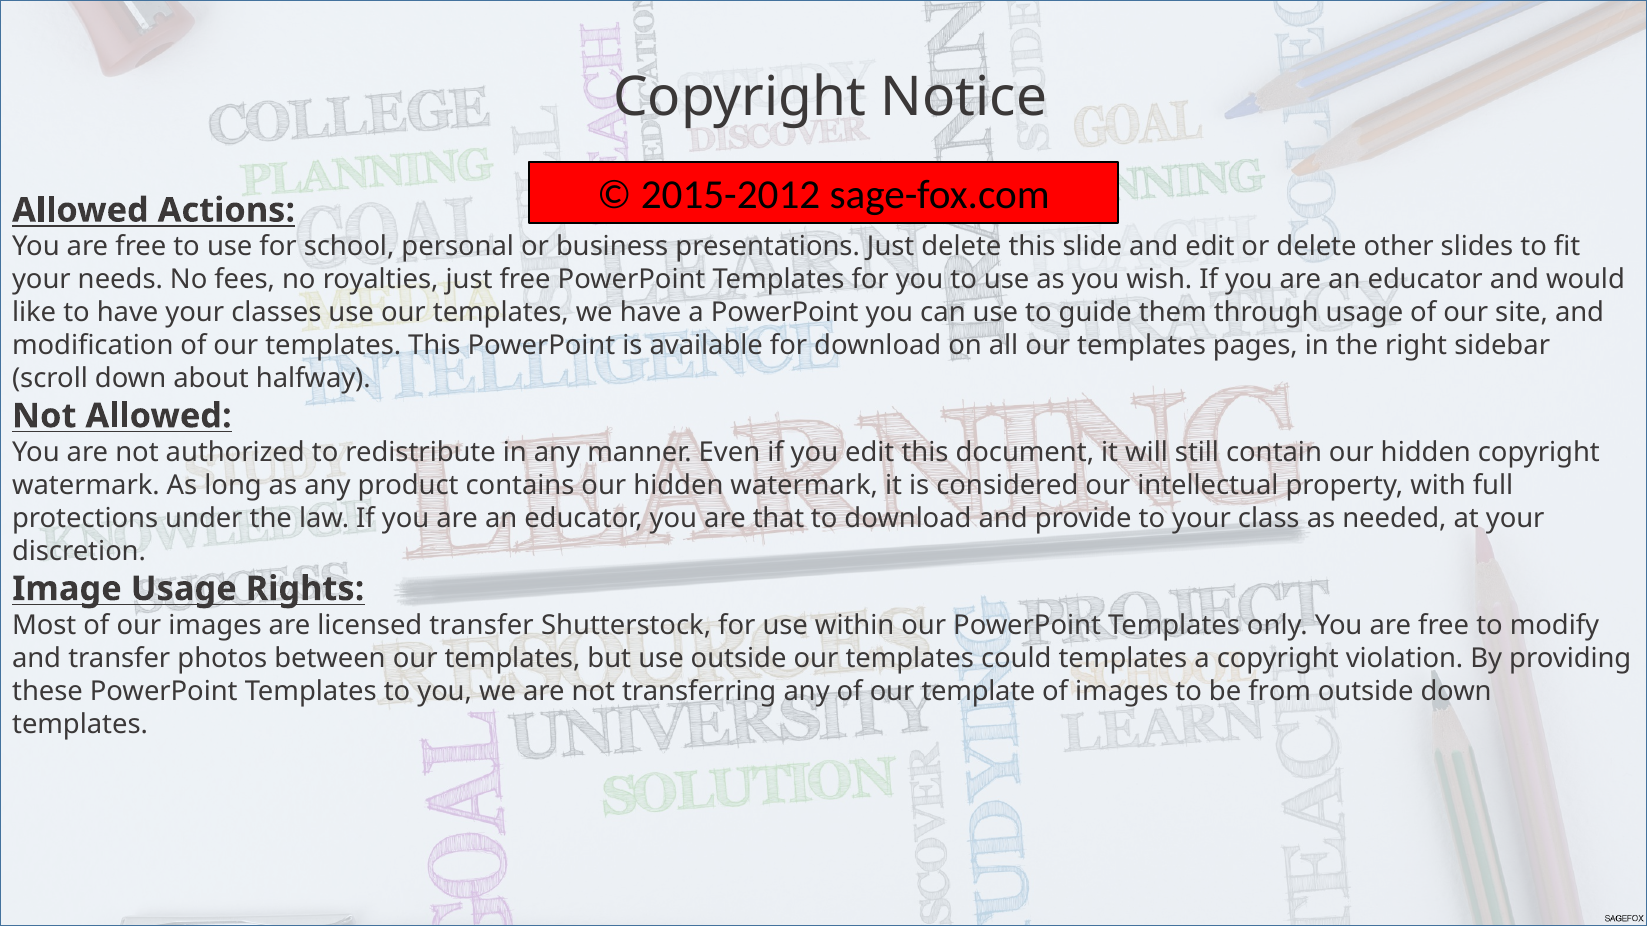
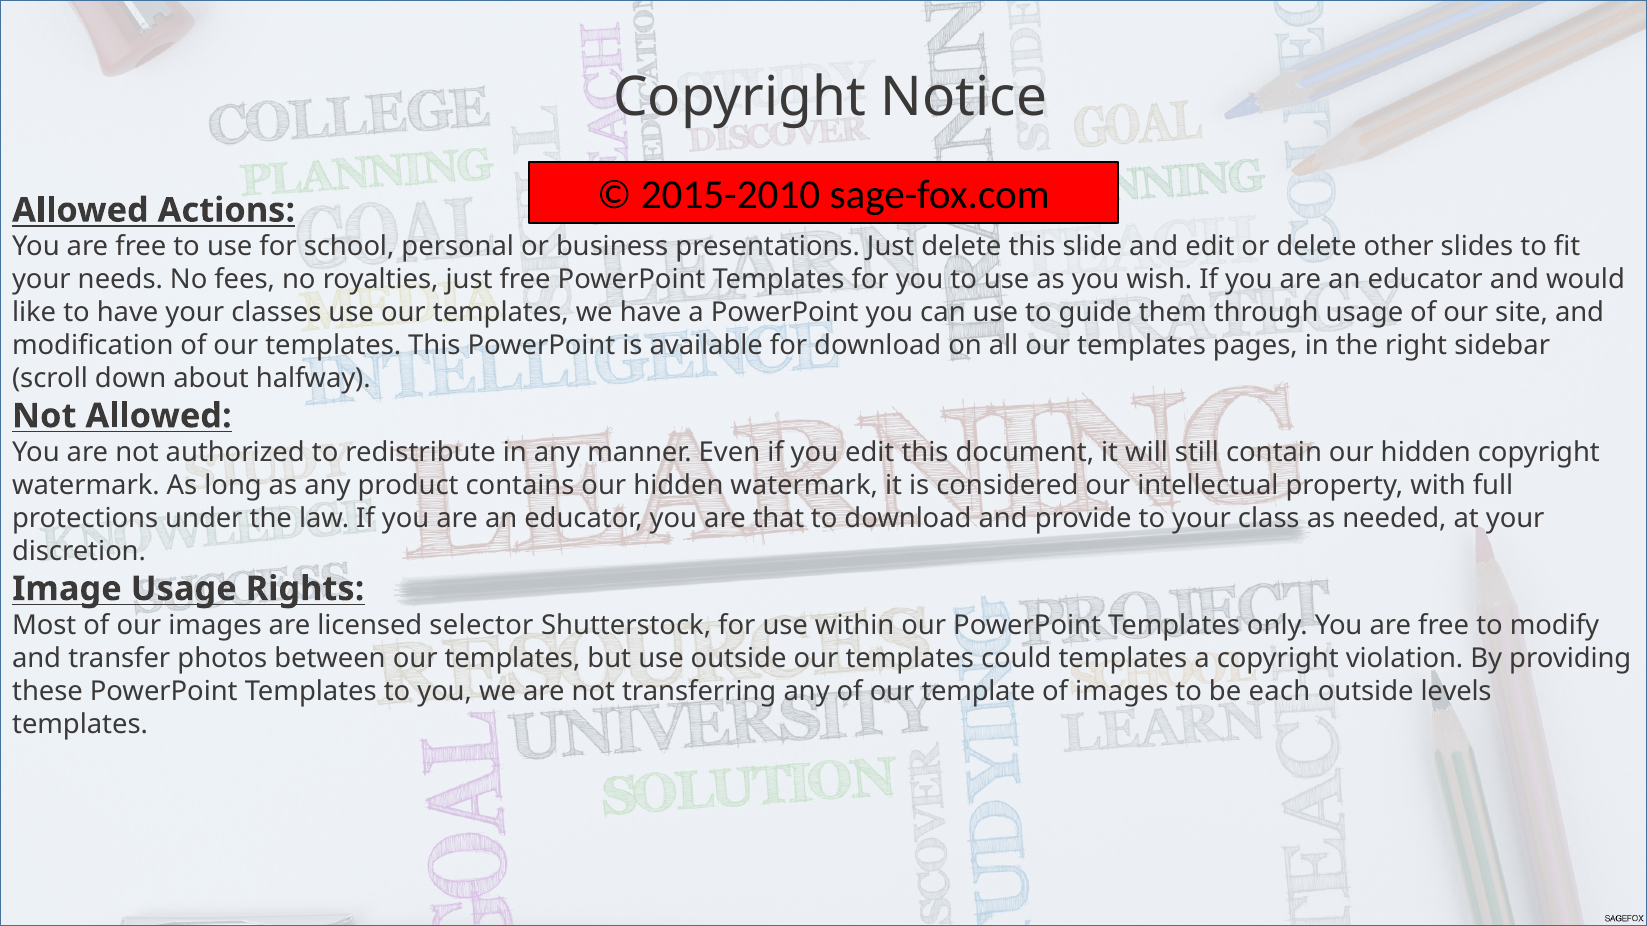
2015-2012: 2015-2012 -> 2015-2010
licensed transfer: transfer -> selector
from: from -> each
outside down: down -> levels
